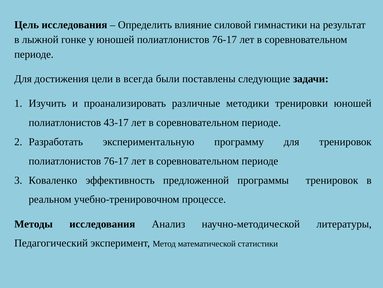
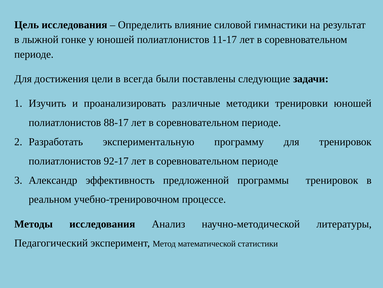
юношей полиатлонистов 76-17: 76-17 -> 11-17
43-17: 43-17 -> 88-17
76-17 at (116, 161): 76-17 -> 92-17
Коваленко: Коваленко -> Александр
